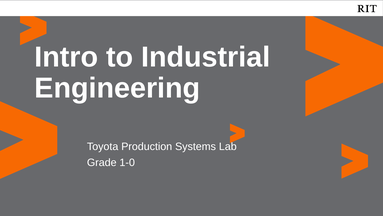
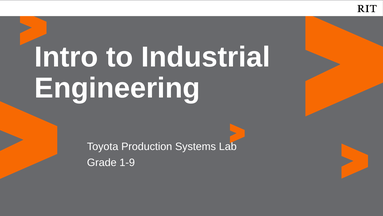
1-0: 1-0 -> 1-9
